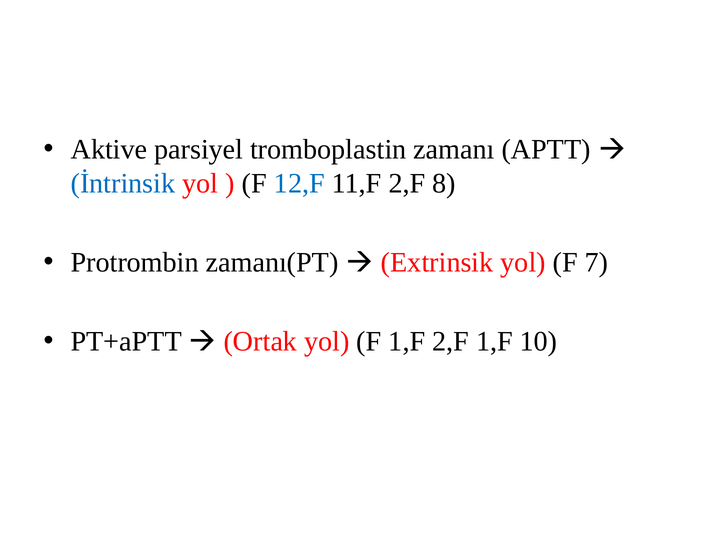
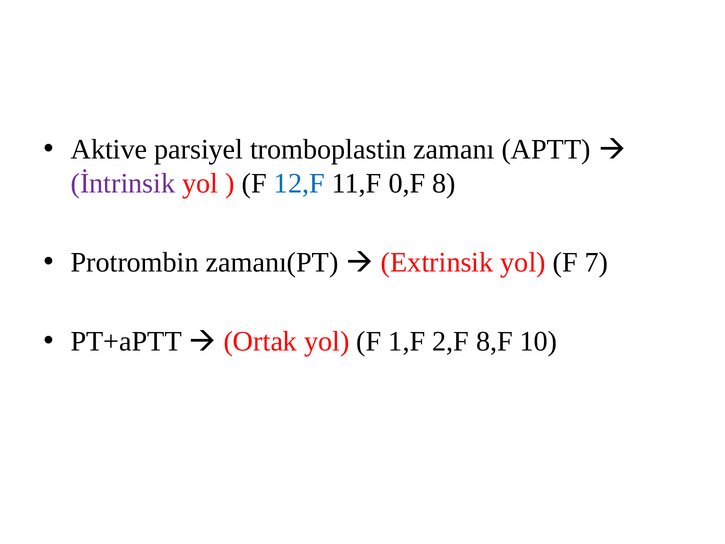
İntrinsik colour: blue -> purple
11,F 2,F: 2,F -> 0,F
2,F 1,F: 1,F -> 8,F
